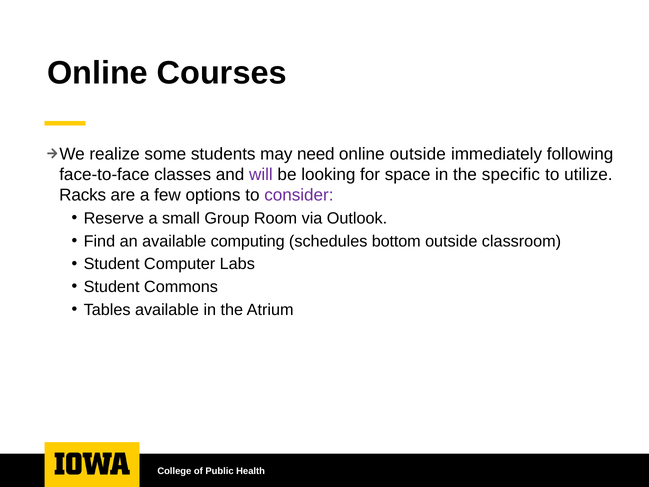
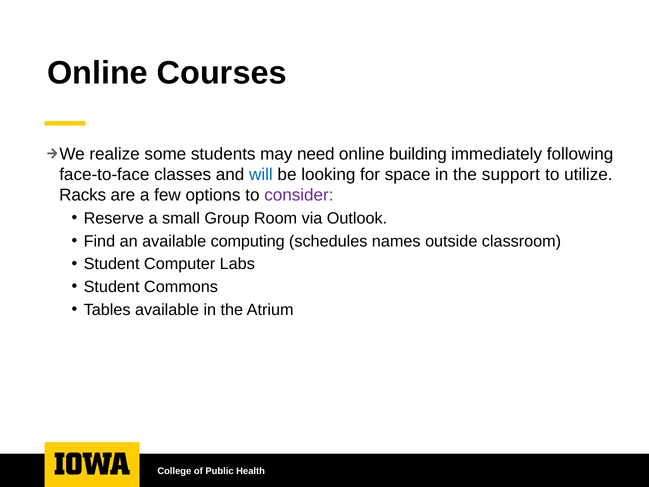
online outside: outside -> building
will colour: purple -> blue
specific: specific -> support
bottom: bottom -> names
